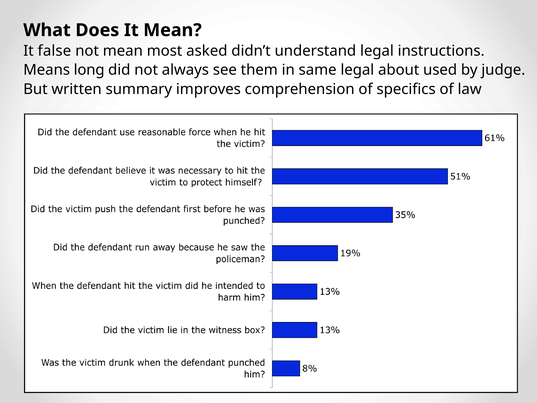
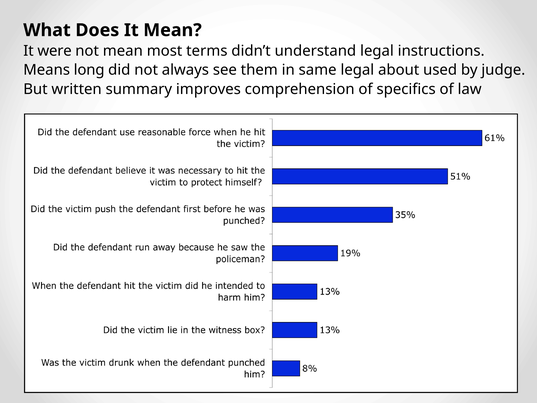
false: false -> were
asked: asked -> terms
